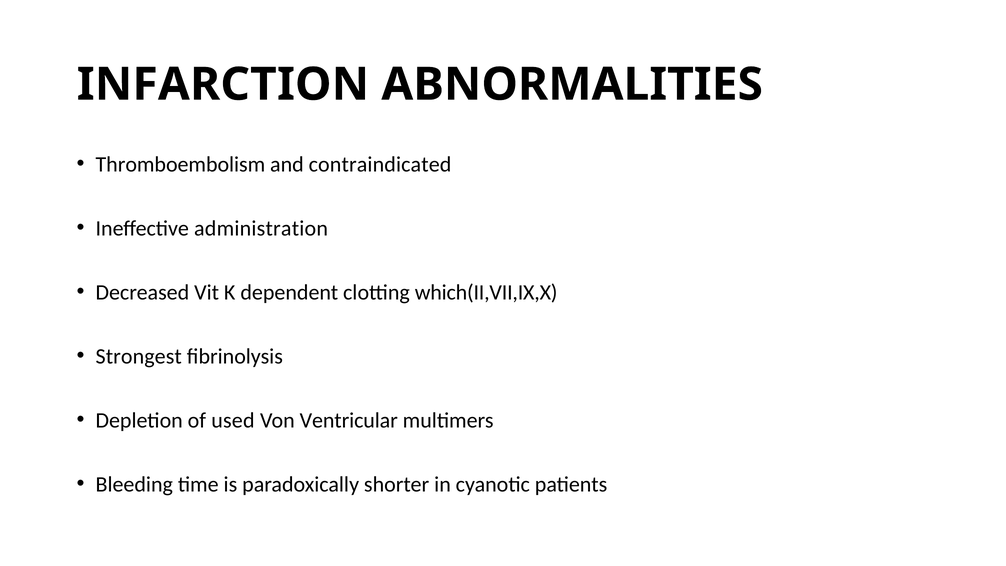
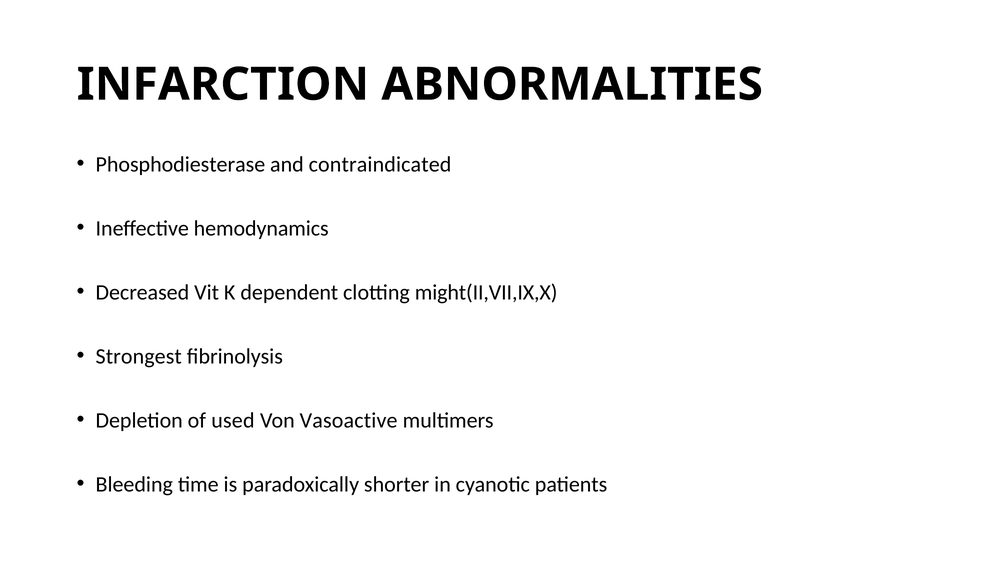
Thromboembolism: Thromboembolism -> Phosphodiesterase
administration: administration -> hemodynamics
which(II,VII,IX,X: which(II,VII,IX,X -> might(II,VII,IX,X
Ventricular: Ventricular -> Vasoactive
